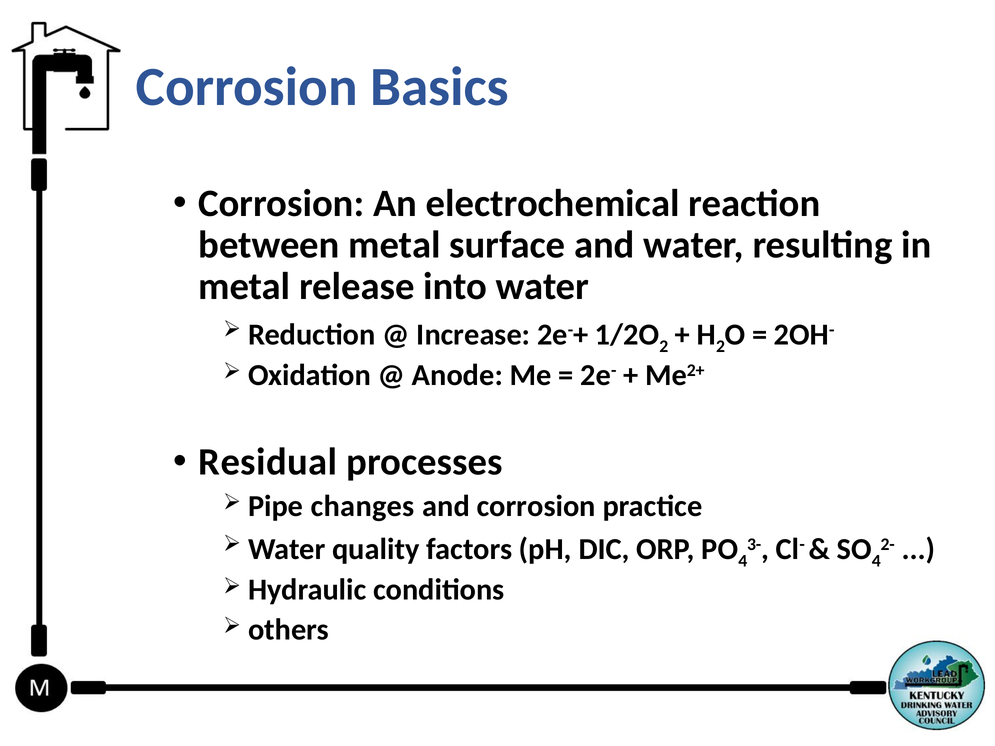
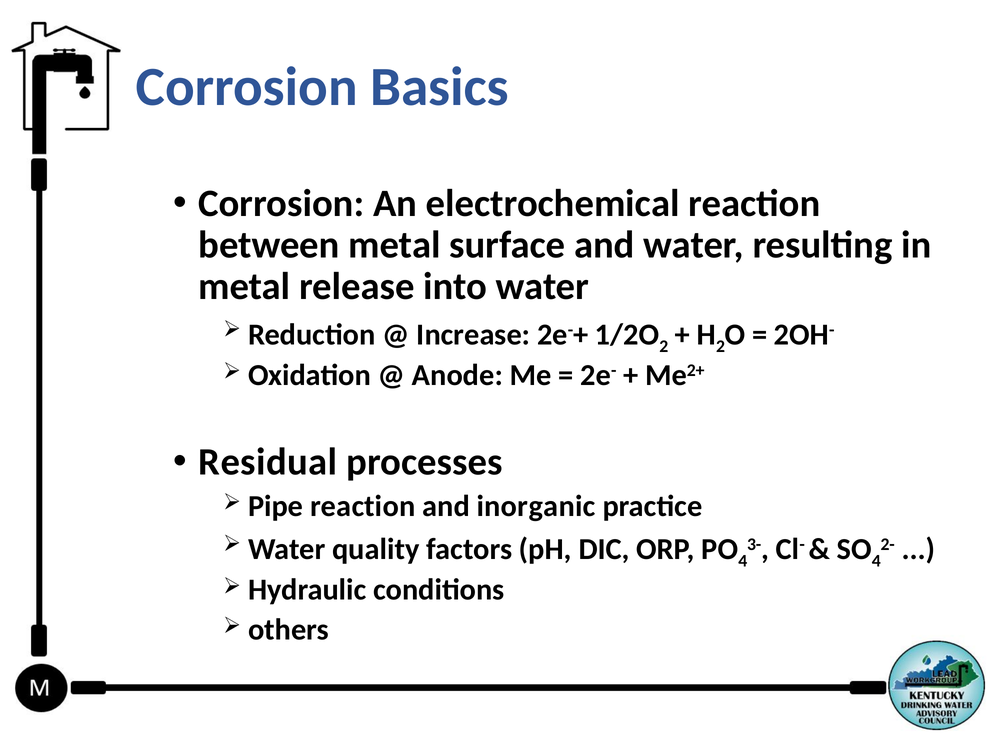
Pipe changes: changes -> reaction
and corrosion: corrosion -> inorganic
